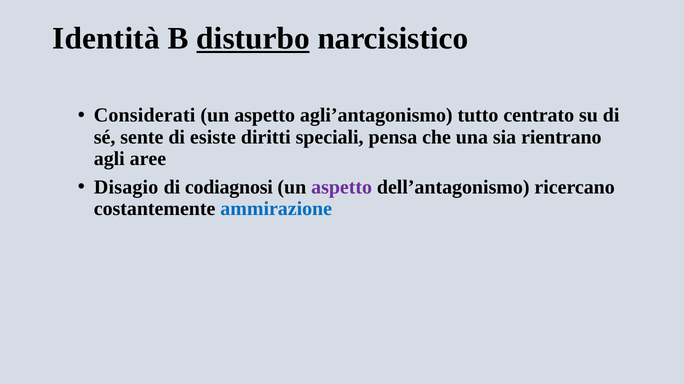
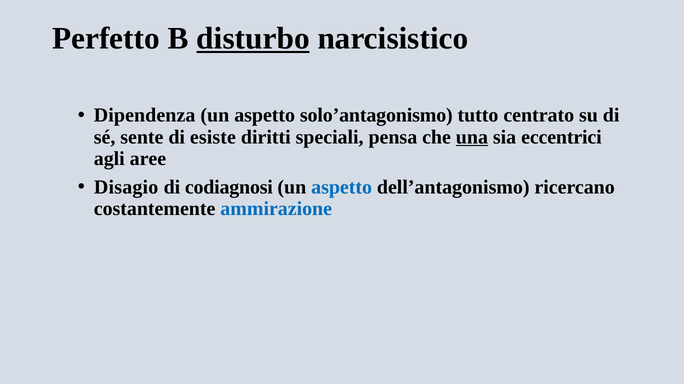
Identità: Identità -> Perfetto
Considerati: Considerati -> Dipendenza
agli’antagonismo: agli’antagonismo -> solo’antagonismo
una underline: none -> present
rientrano: rientrano -> eccentrici
aspetto at (342, 187) colour: purple -> blue
